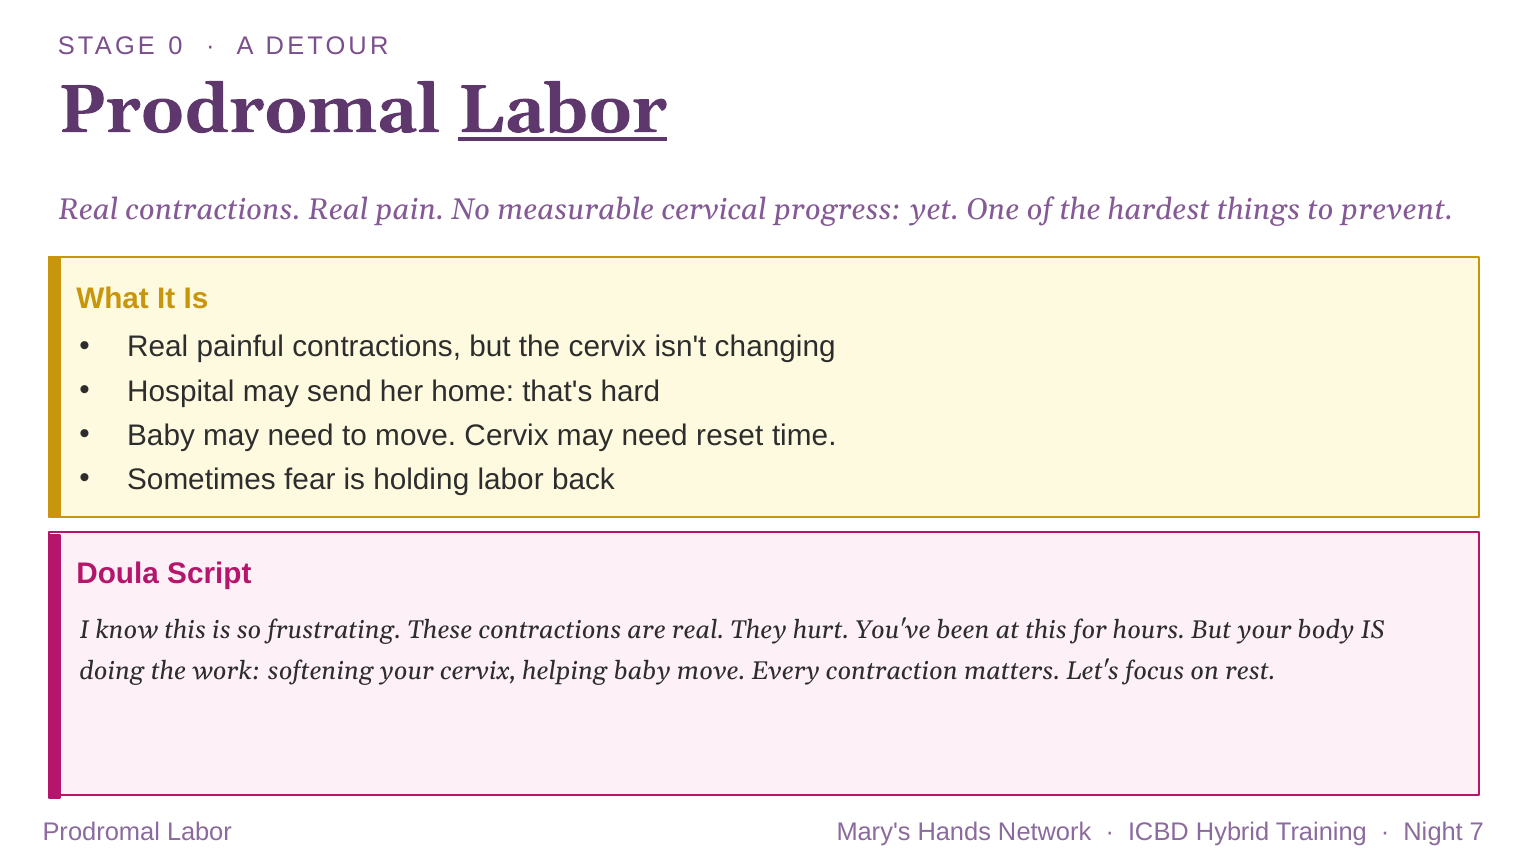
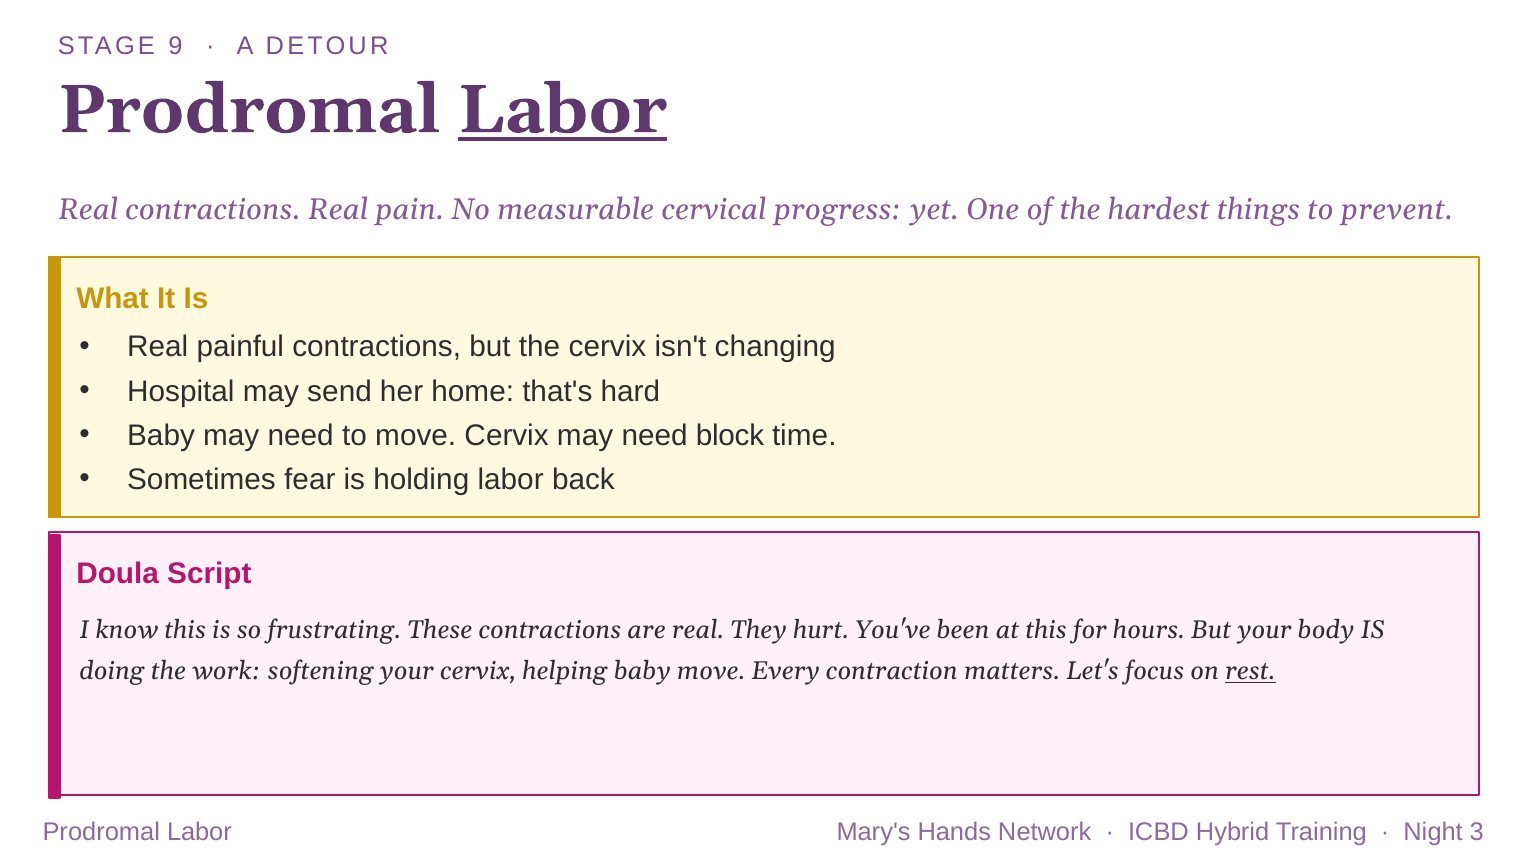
0: 0 -> 9
reset: reset -> block
rest underline: none -> present
7: 7 -> 3
